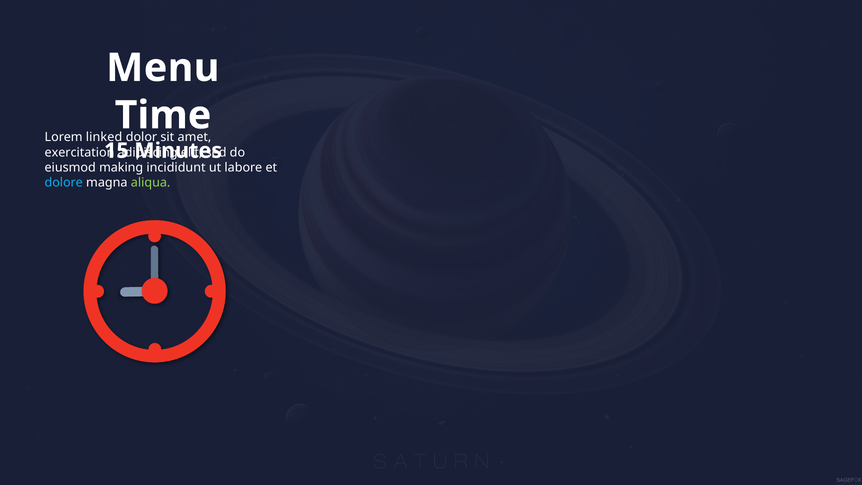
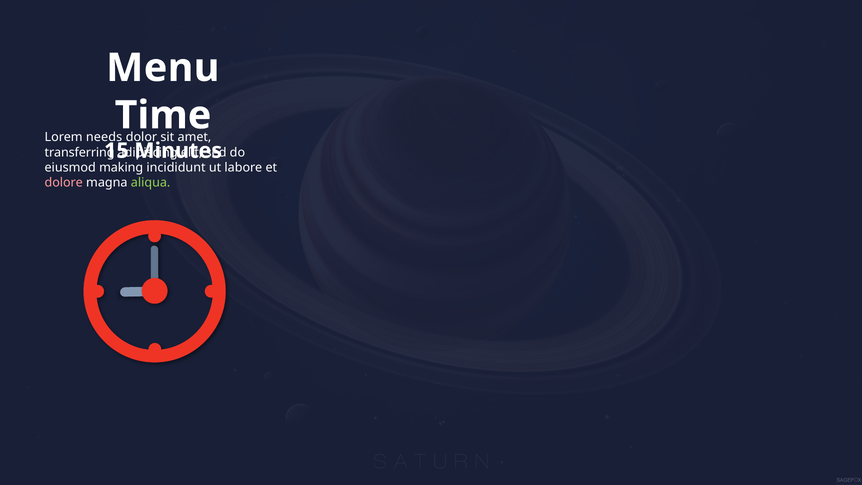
linked: linked -> needs
exercitation: exercitation -> transferring
dolore colour: light blue -> pink
